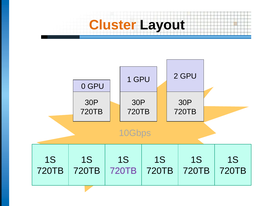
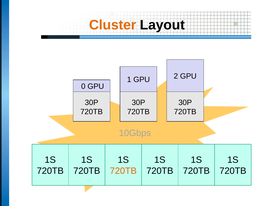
720TB at (123, 171) colour: purple -> orange
